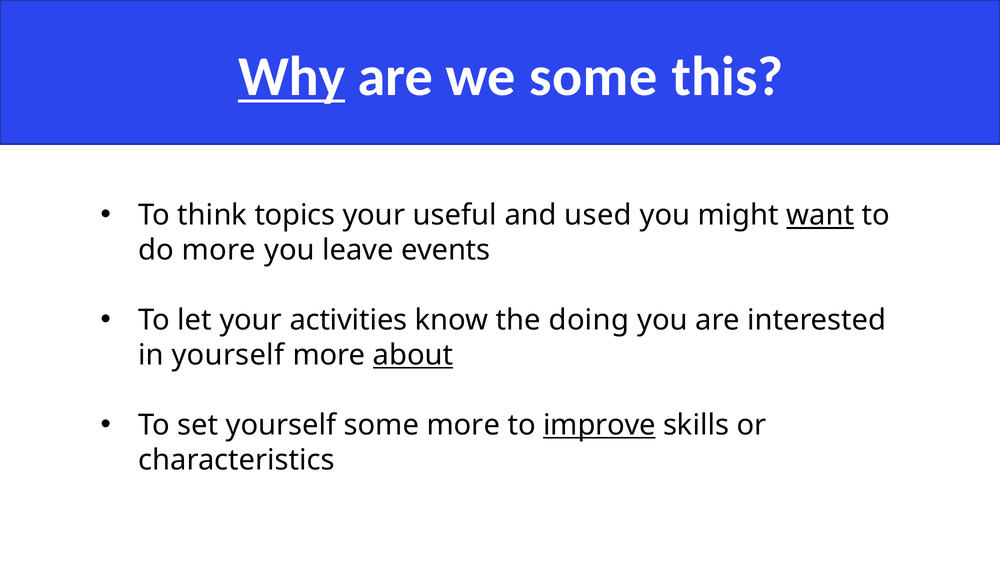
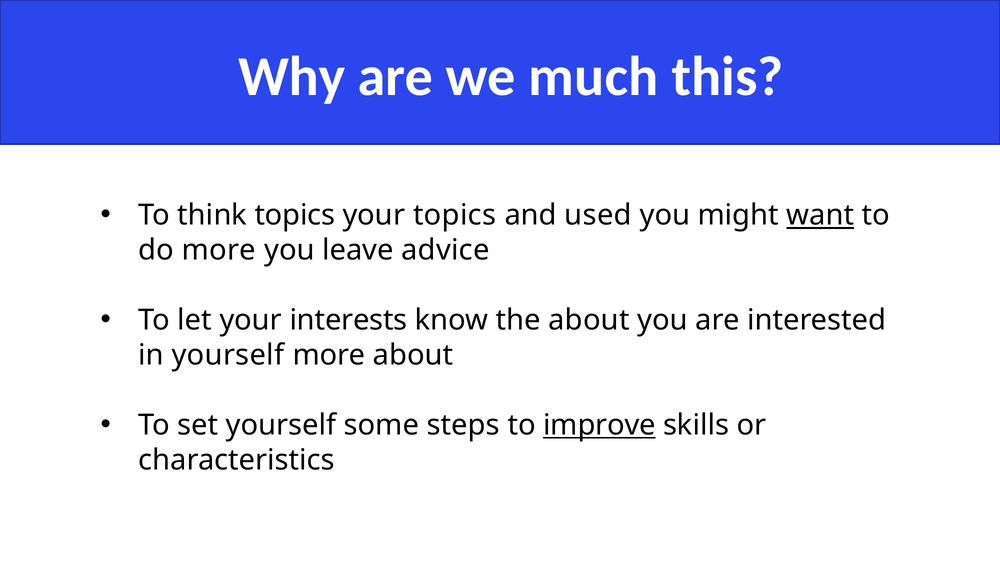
Why underline: present -> none
we some: some -> much
your useful: useful -> topics
events: events -> advice
activities: activities -> interests
the doing: doing -> about
about at (413, 356) underline: present -> none
some more: more -> steps
